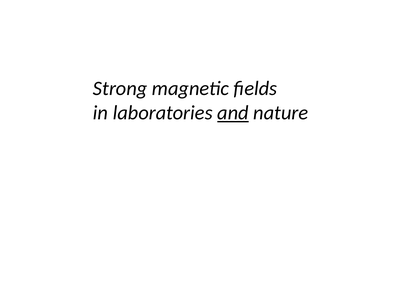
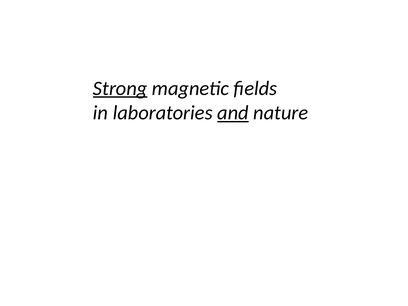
Strong underline: none -> present
